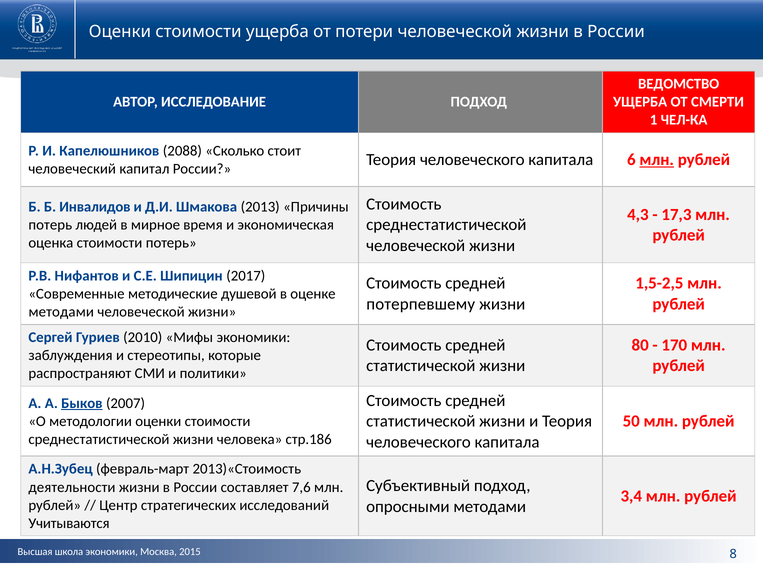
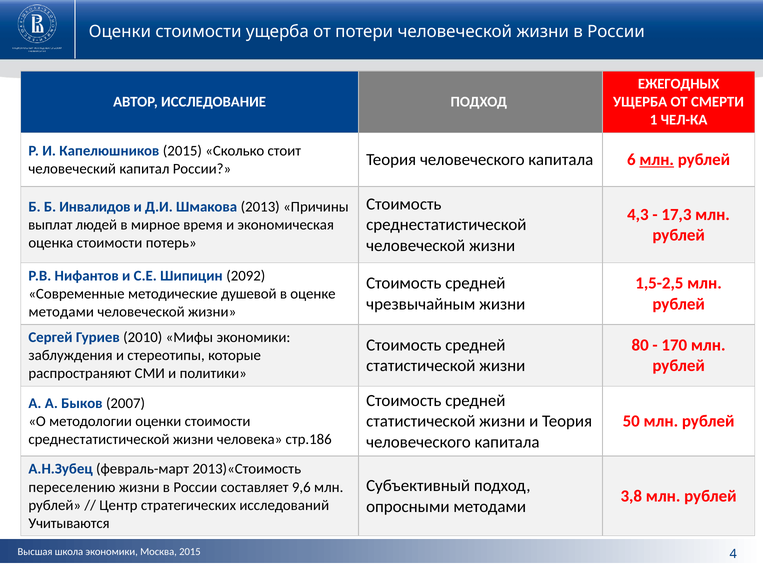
ВЕДОМСТВО: ВЕДОМСТВО -> ЕЖЕГОДНЫХ
Капелюшников 2088: 2088 -> 2015
потерь at (50, 225): потерь -> выплат
2017: 2017 -> 2092
потерпевшему: потерпевшему -> чрезвычайным
Быков underline: present -> none
деятельности: деятельности -> переселению
7,6: 7,6 -> 9,6
3,4: 3,4 -> 3,8
8: 8 -> 4
